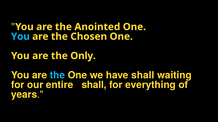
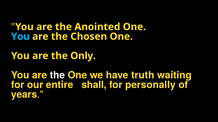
the at (57, 75) colour: light blue -> white
have shall: shall -> truth
everything: everything -> personally
